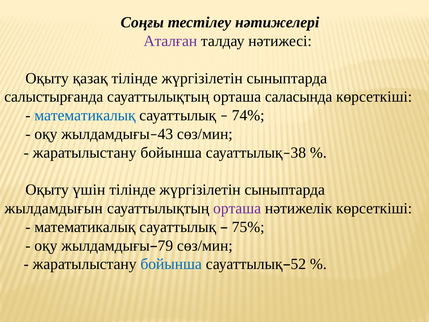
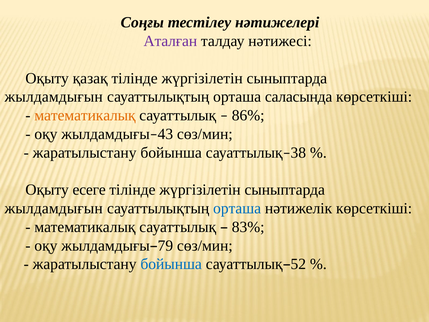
салыстырғанда at (54, 97): салыстырғанда -> жылдамдығын
математикалық at (85, 115) colour: blue -> orange
74%: 74% -> 86%
үшін: үшін -> есеге
орташа at (237, 208) colour: purple -> blue
75%: 75% -> 83%
